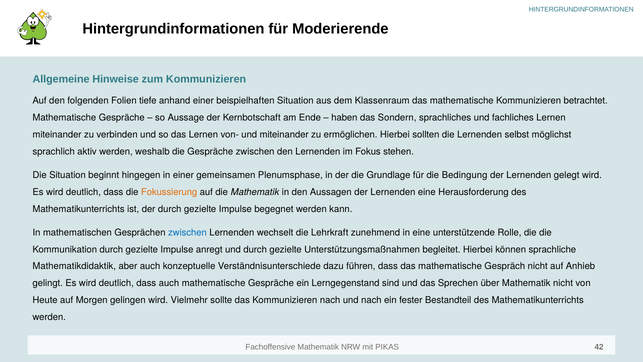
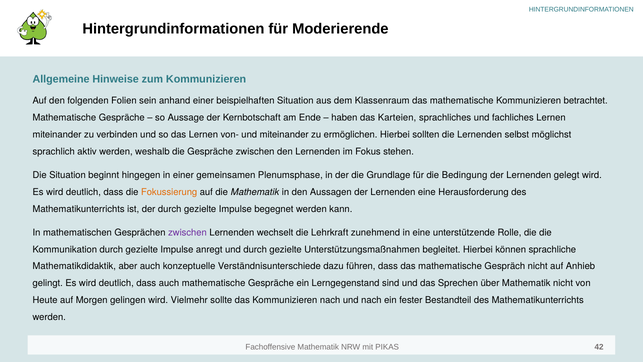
tiefe: tiefe -> sein
Sondern: Sondern -> Karteien
zwischen at (187, 232) colour: blue -> purple
